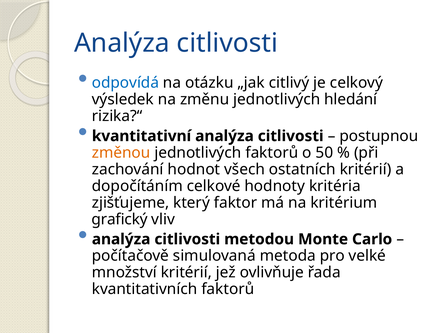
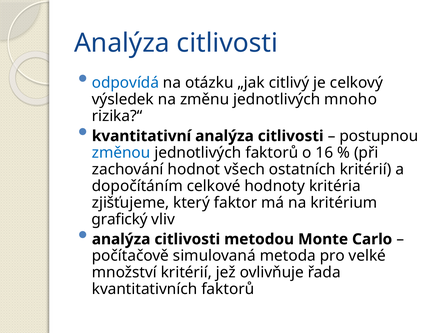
hledání: hledání -> mnoho
změnou colour: orange -> blue
50: 50 -> 16
